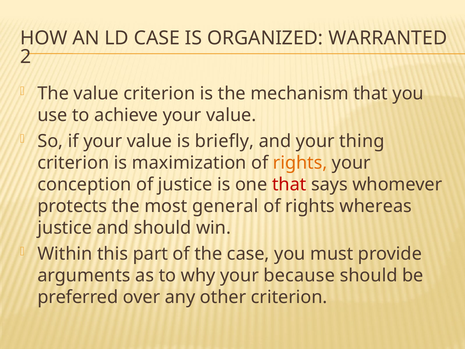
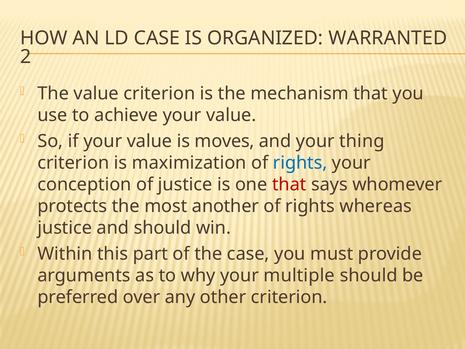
briefly: briefly -> moves
rights at (300, 163) colour: orange -> blue
general: general -> another
because: because -> multiple
